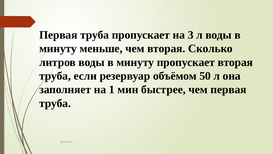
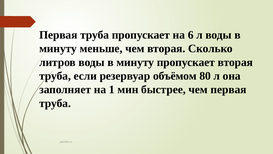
3: 3 -> 6
50: 50 -> 80
